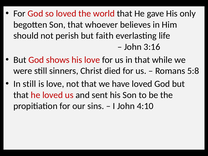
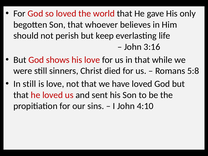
faith: faith -> keep
